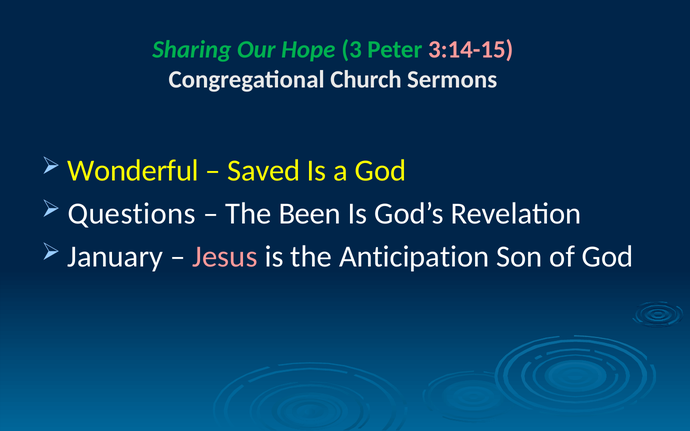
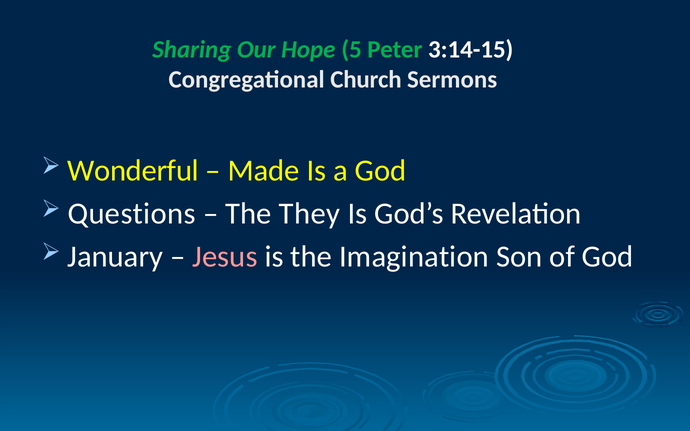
3: 3 -> 5
3:14-15 colour: pink -> white
Saved: Saved -> Made
Been: Been -> They
Anticipation: Anticipation -> Imagination
